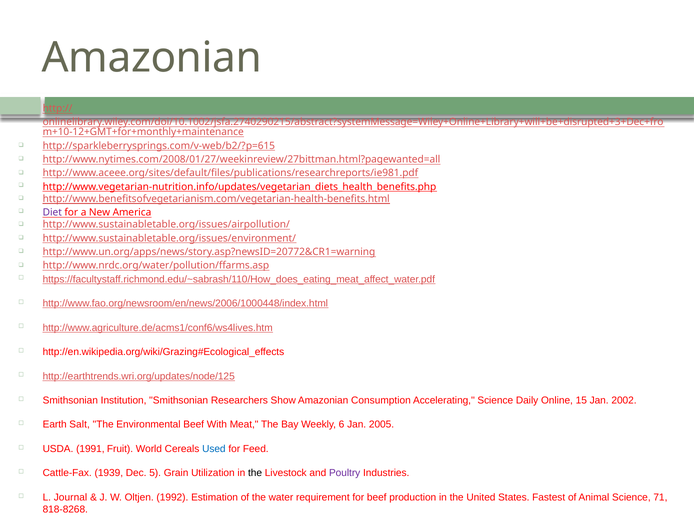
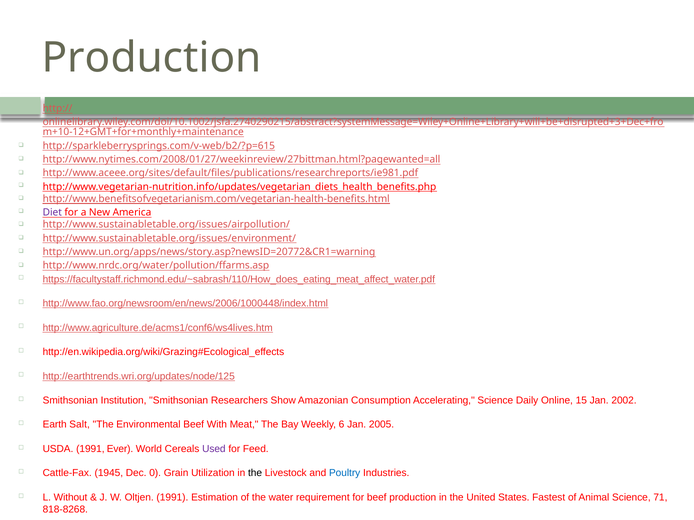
Amazonian at (152, 58): Amazonian -> Production
Fruit: Fruit -> Ever
Used colour: blue -> purple
1939: 1939 -> 1945
5: 5 -> 0
Poultry colour: purple -> blue
Journal: Journal -> Without
Oltjen 1992: 1992 -> 1991
